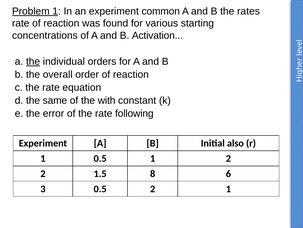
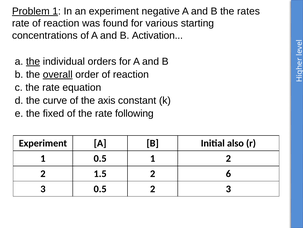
common: common -> negative
overall underline: none -> present
same: same -> curve
with: with -> axis
error: error -> fixed
1.5 8: 8 -> 2
2 1: 1 -> 3
